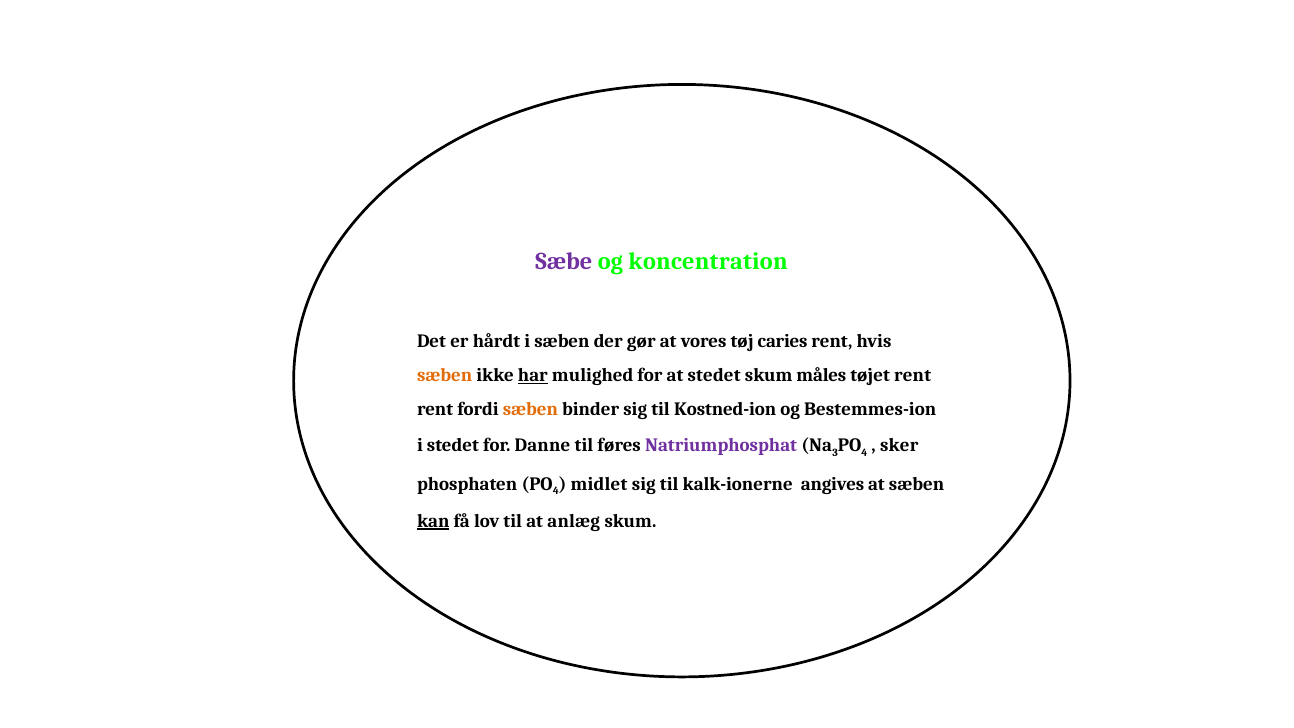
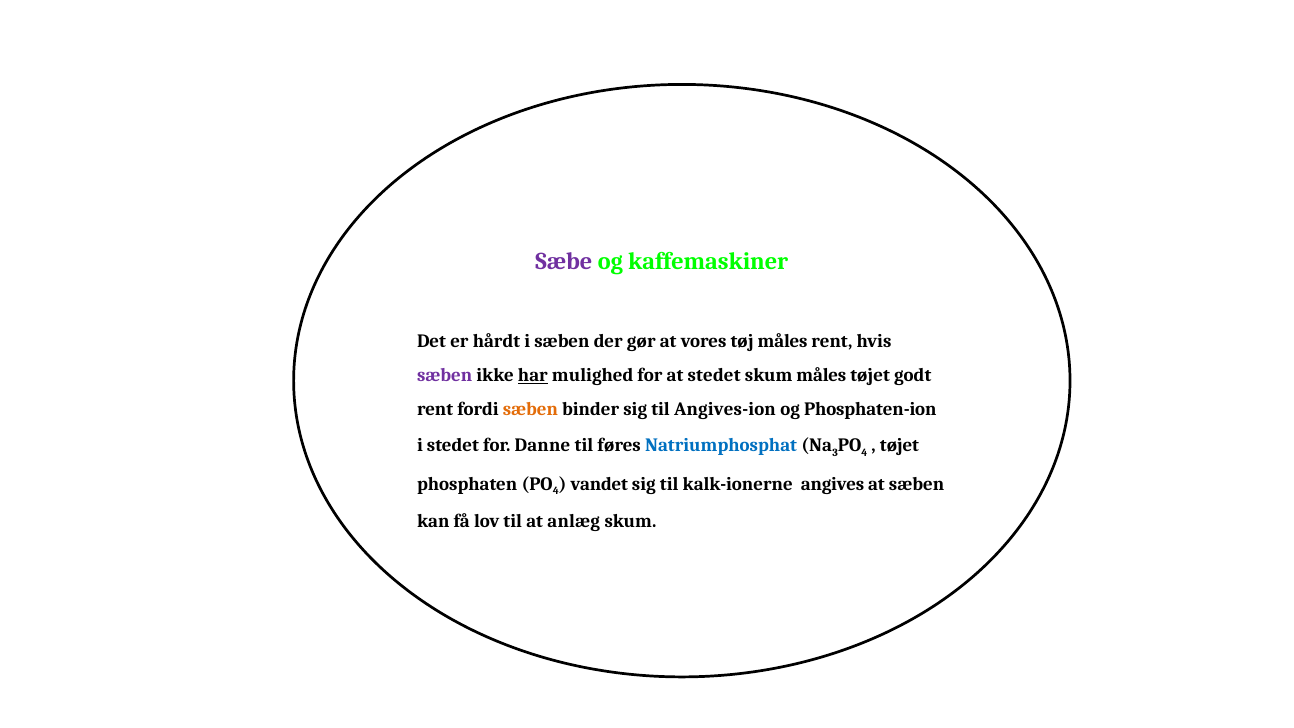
koncentration: koncentration -> kaffemaskiner
tøj caries: caries -> måles
sæben at (445, 376) colour: orange -> purple
tøjet rent: rent -> godt
Kostned-ion: Kostned-ion -> Angives-ion
Bestemmes-ion: Bestemmes-ion -> Phosphaten-ion
Natriumphosphat colour: purple -> blue
sker at (899, 445): sker -> tøjet
midlet: midlet -> vandet
kan underline: present -> none
